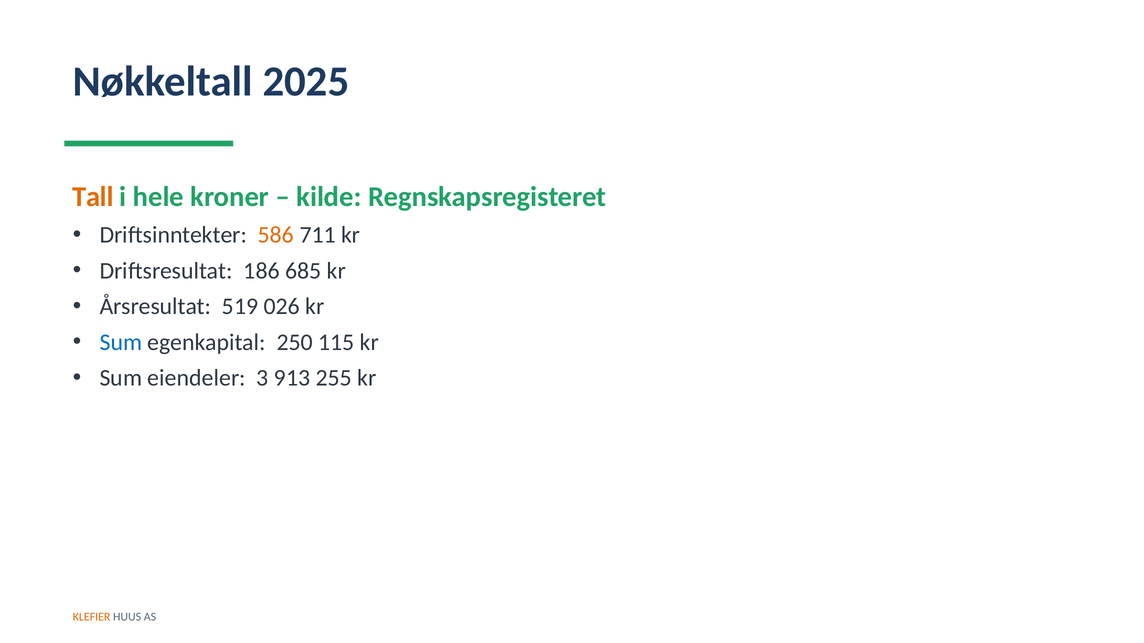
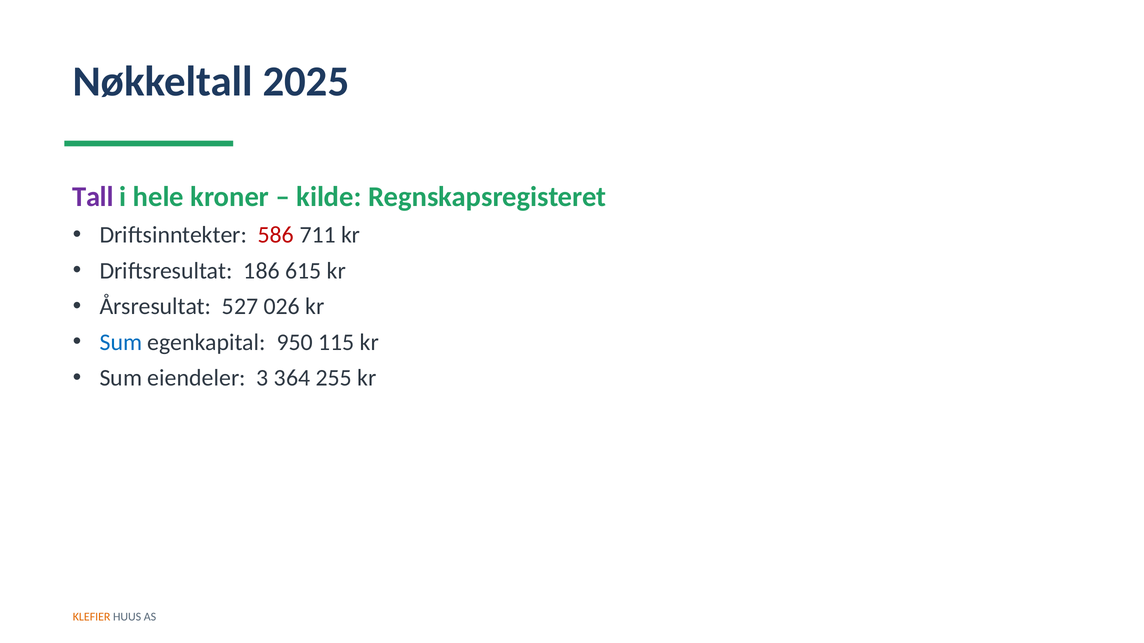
Tall colour: orange -> purple
586 colour: orange -> red
685: 685 -> 615
519: 519 -> 527
250: 250 -> 950
913: 913 -> 364
